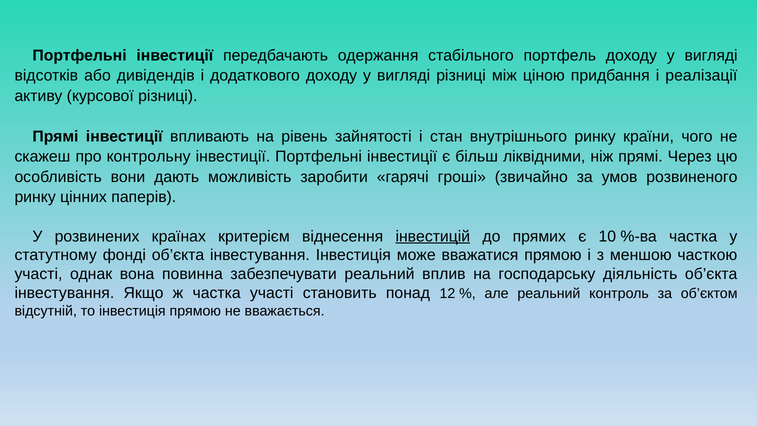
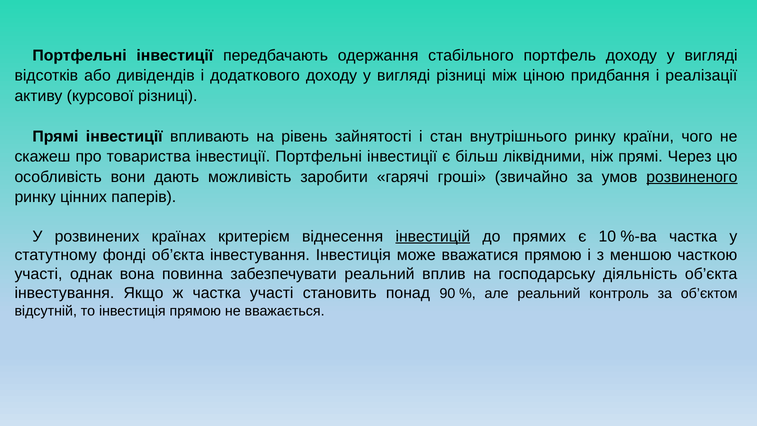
контрольну: контрольну -> товариства
розвиненого underline: none -> present
12: 12 -> 90
